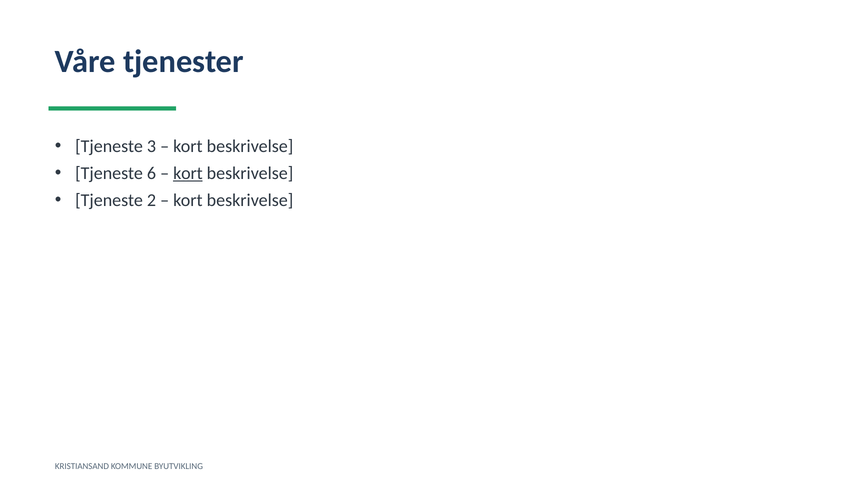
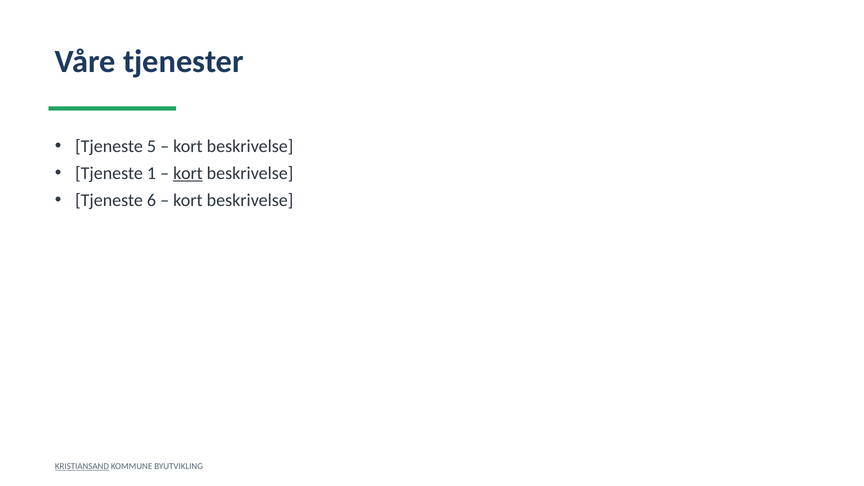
3: 3 -> 5
6: 6 -> 1
2: 2 -> 6
KRISTIANSAND underline: none -> present
